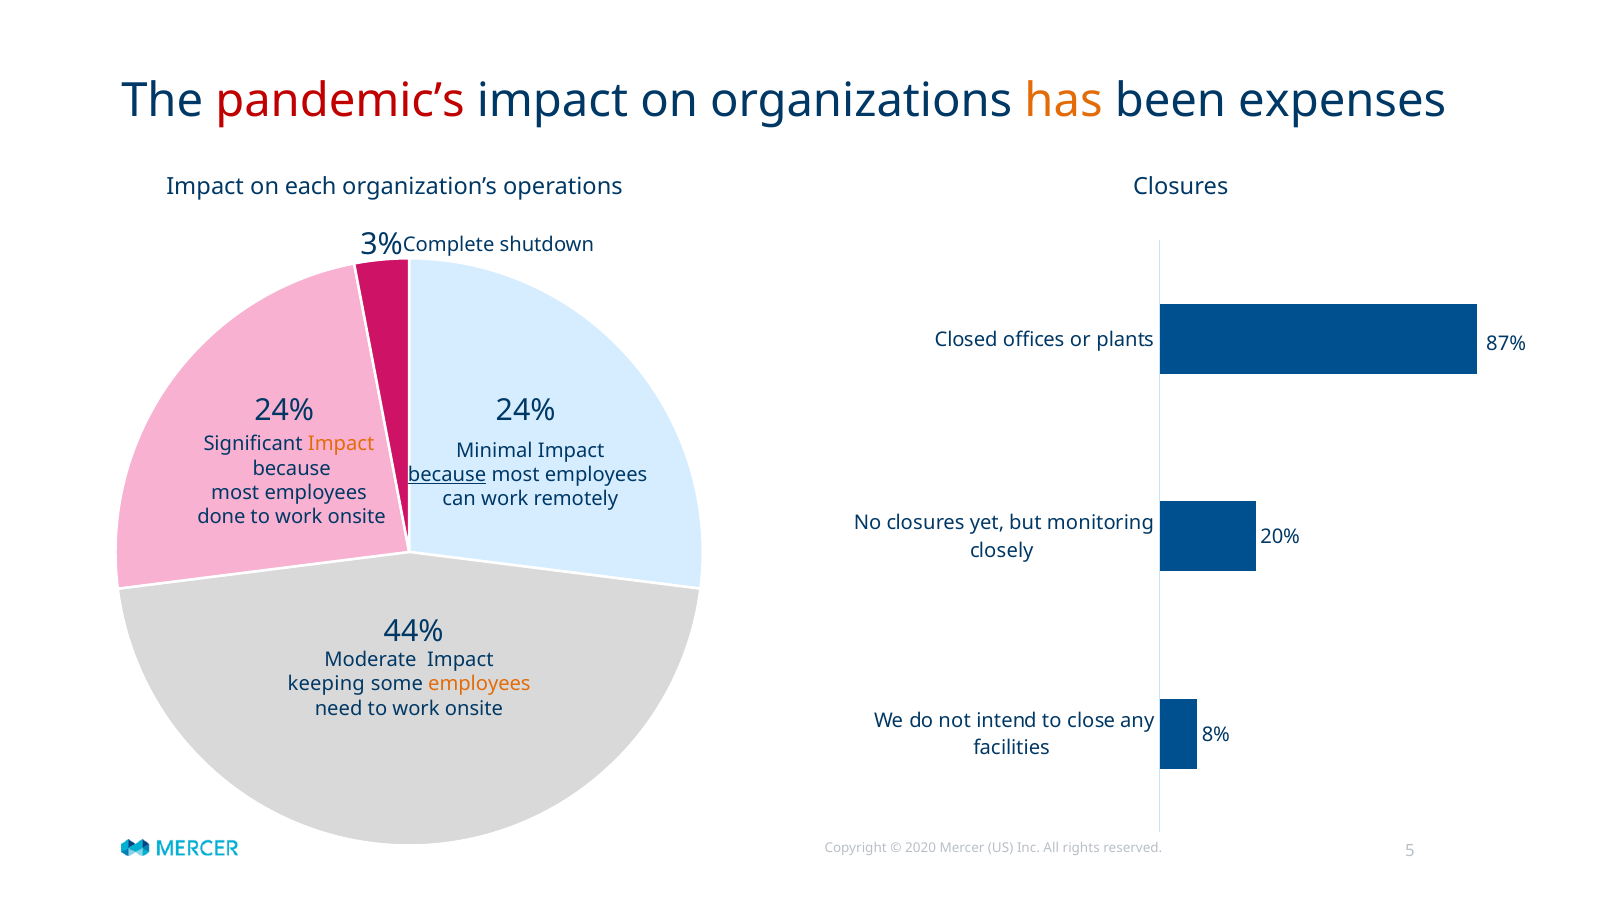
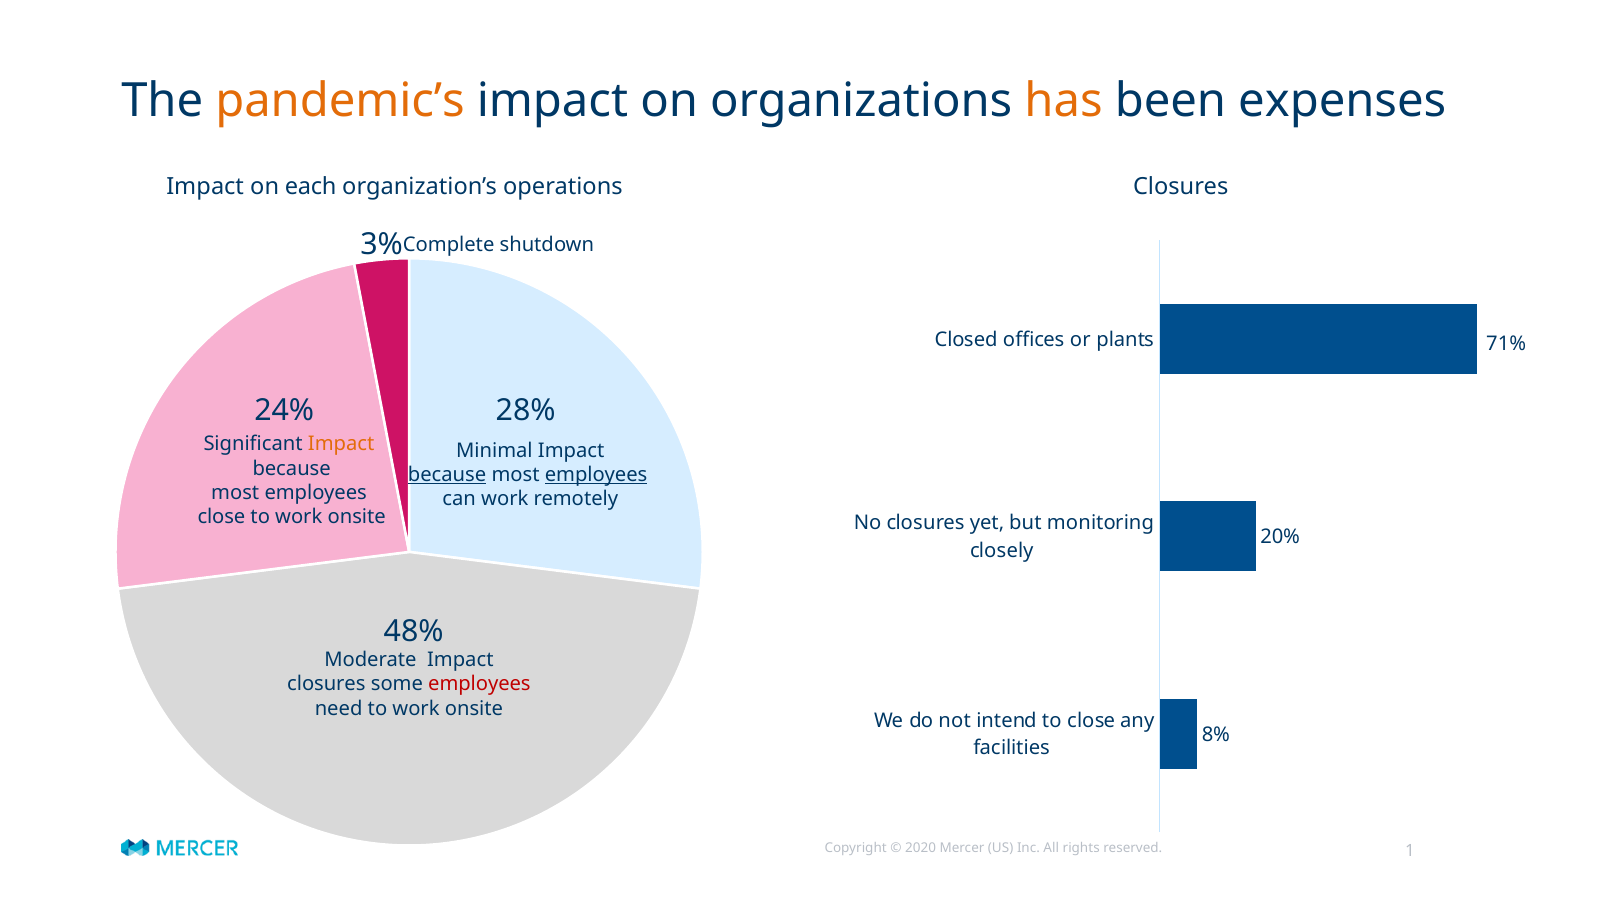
pandemic’s colour: red -> orange
87%: 87% -> 71%
24% 24%: 24% -> 28%
employees at (596, 475) underline: none -> present
done at (221, 517): done -> close
44%: 44% -> 48%
keeping at (326, 684): keeping -> closures
employees at (479, 684) colour: orange -> red
5: 5 -> 1
